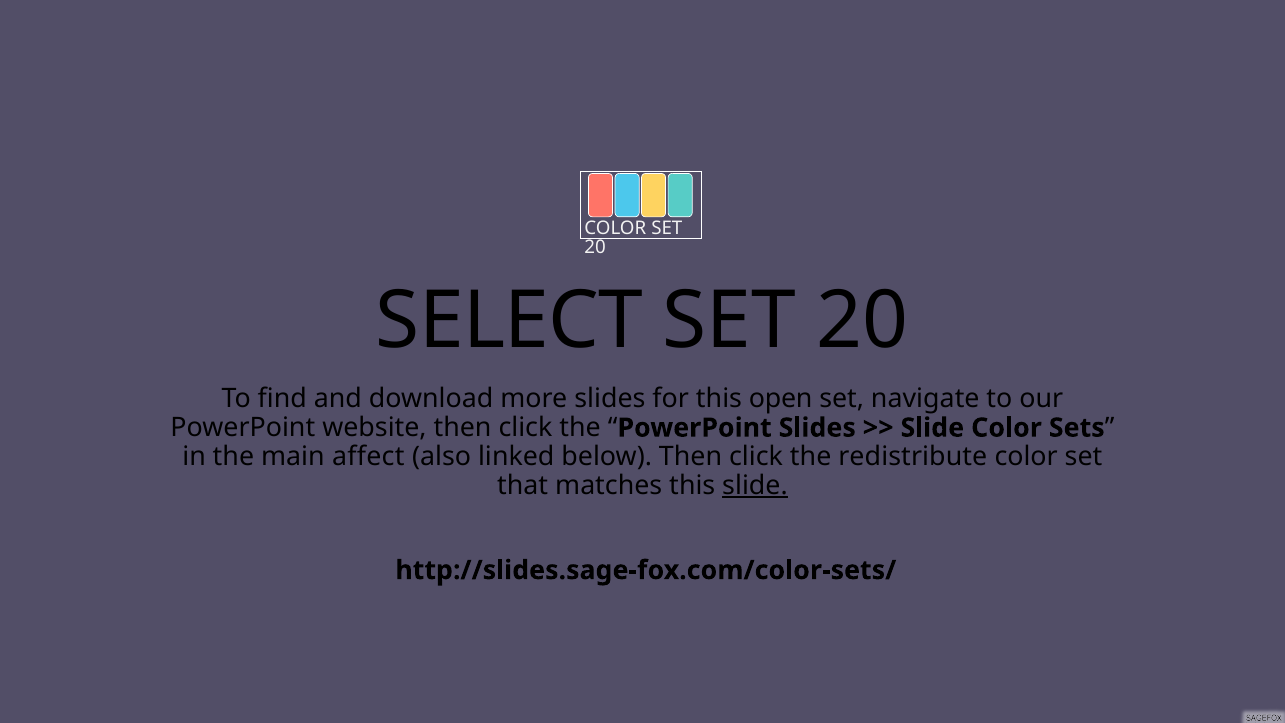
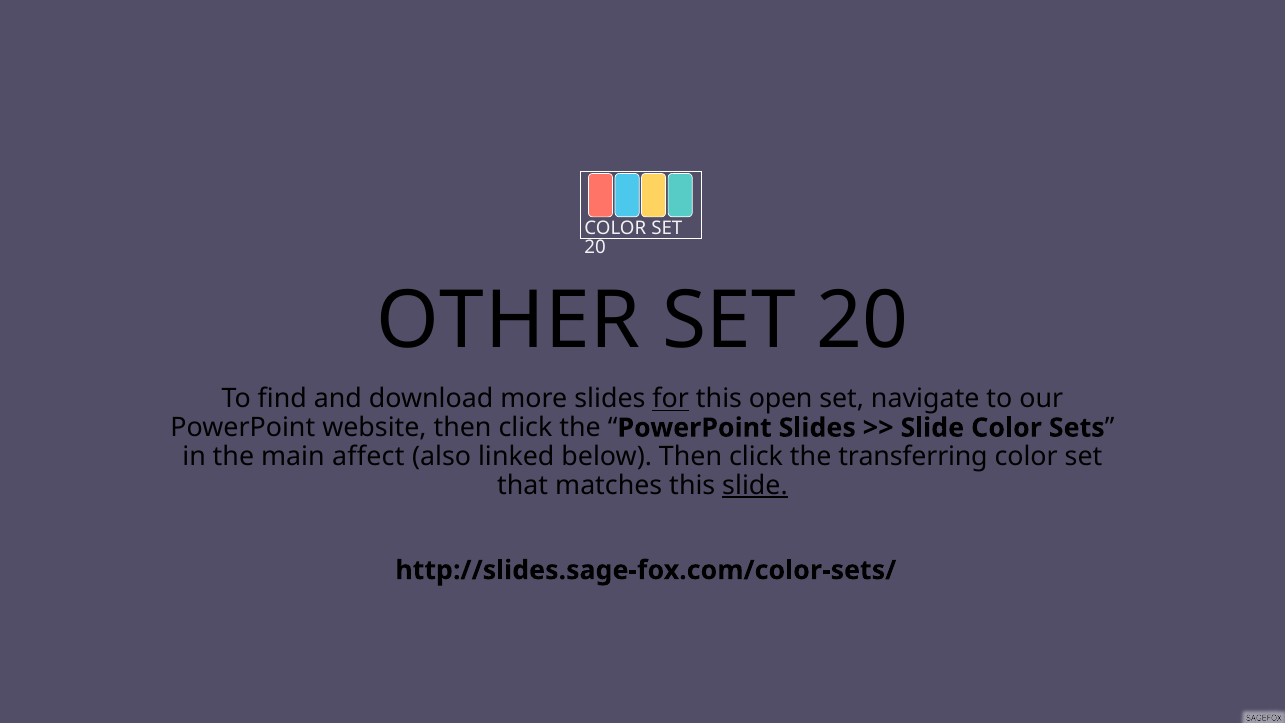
SELECT: SELECT -> OTHER
for underline: none -> present
redistribute: redistribute -> transferring
